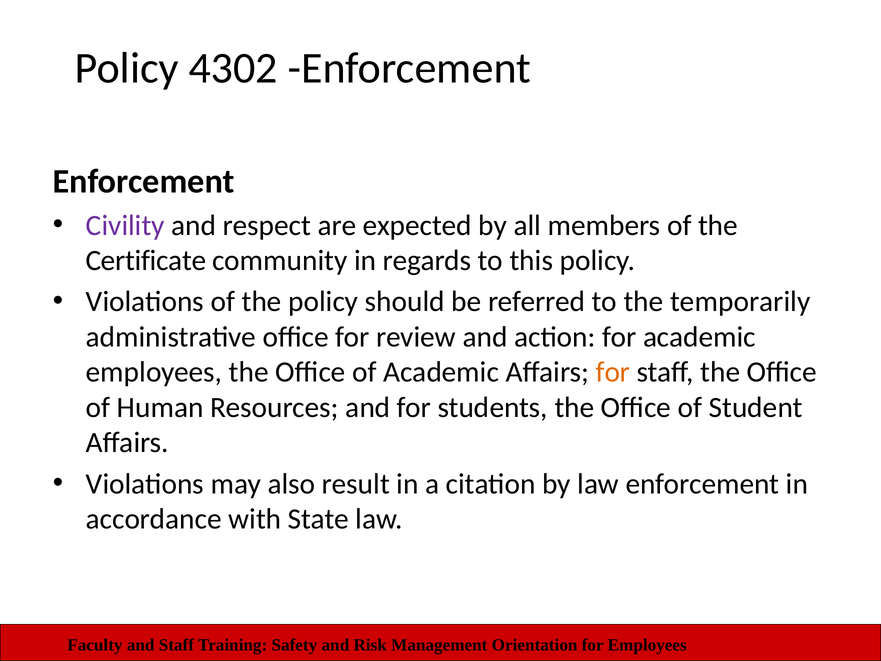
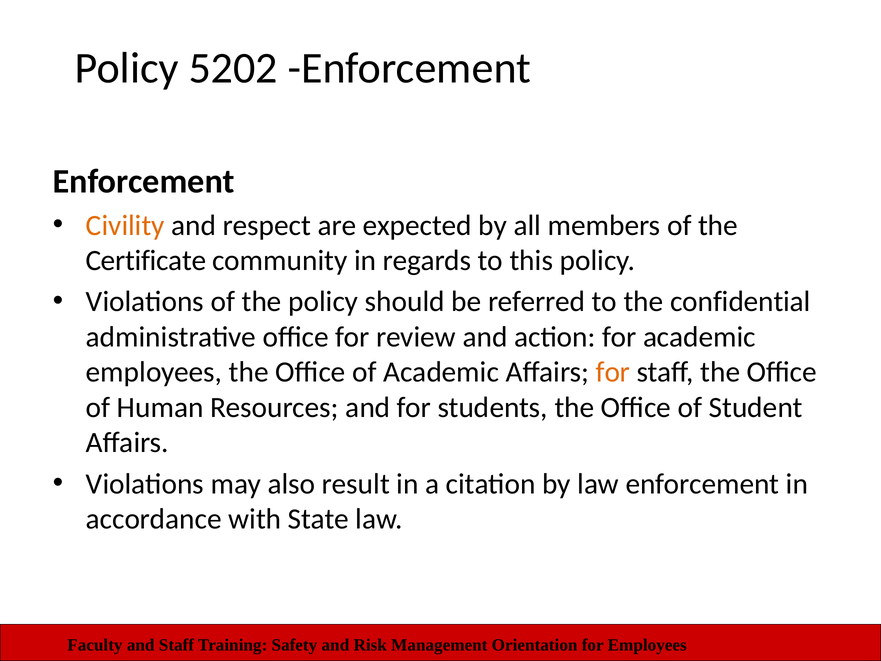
4302: 4302 -> 5202
Civility colour: purple -> orange
temporarily: temporarily -> confidential
